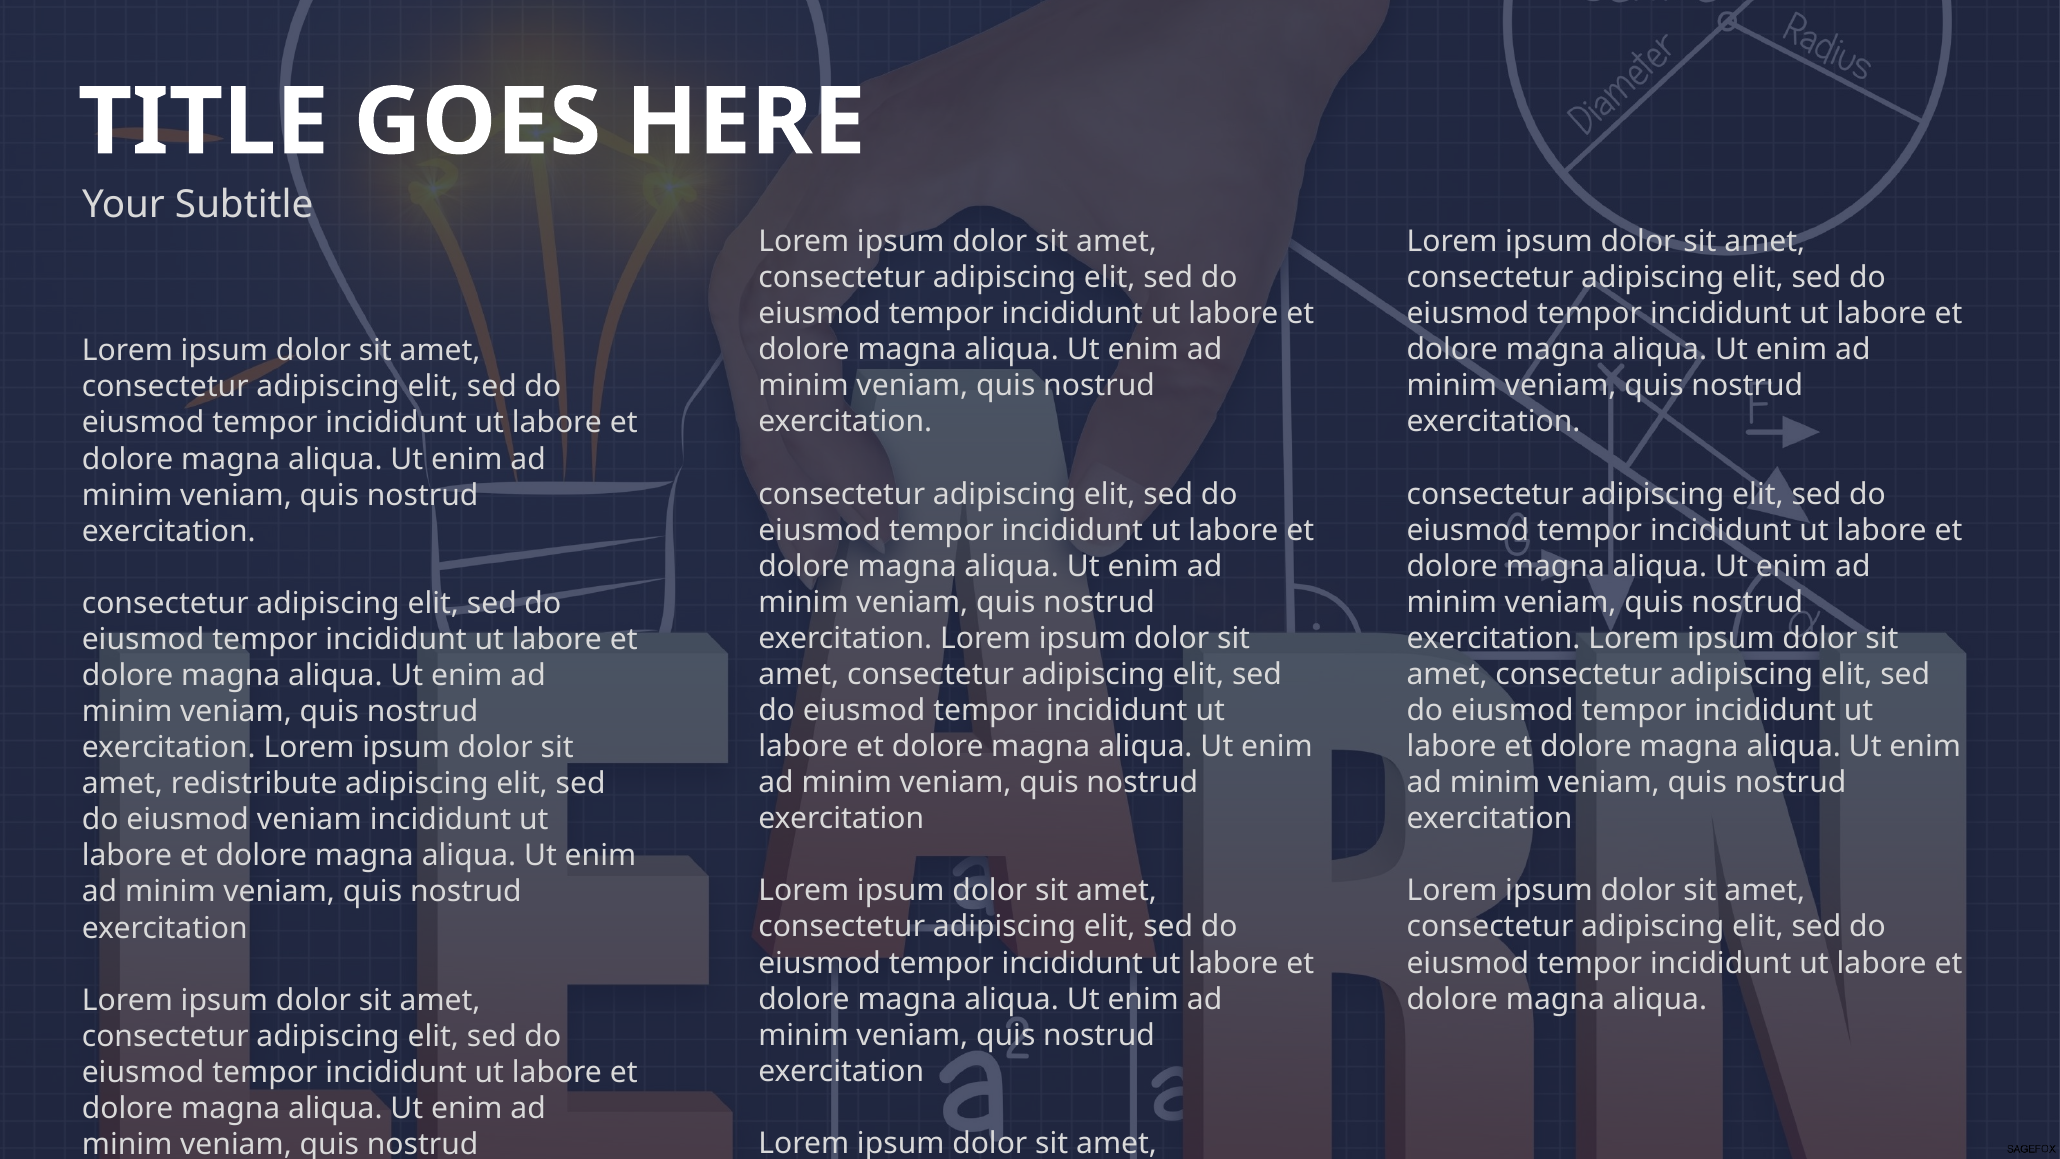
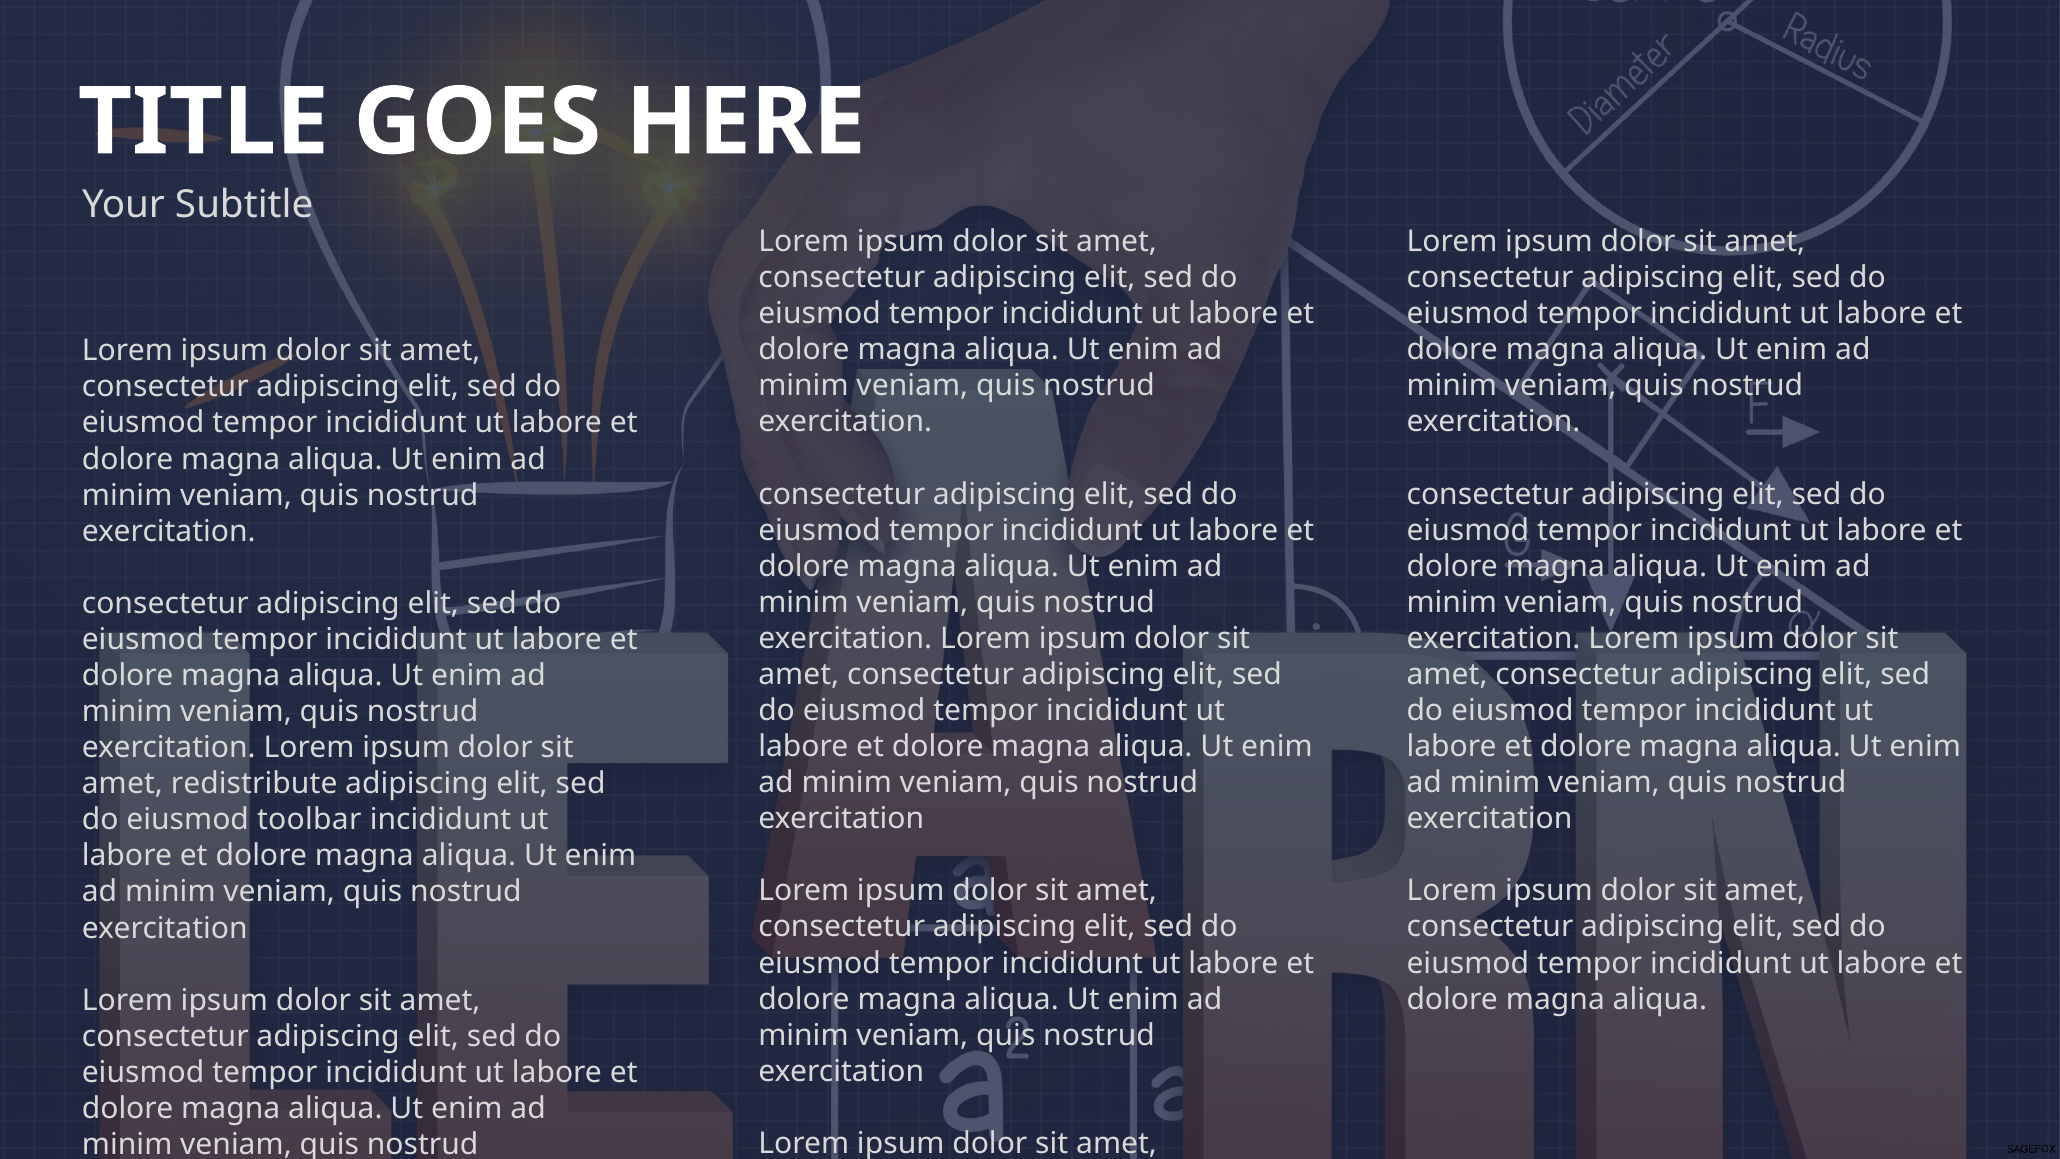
eiusmod veniam: veniam -> toolbar
